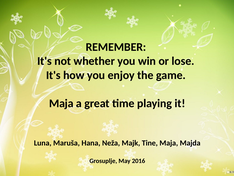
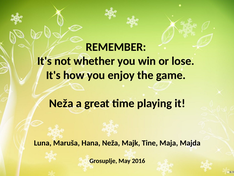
Maja at (61, 103): Maja -> Neža
